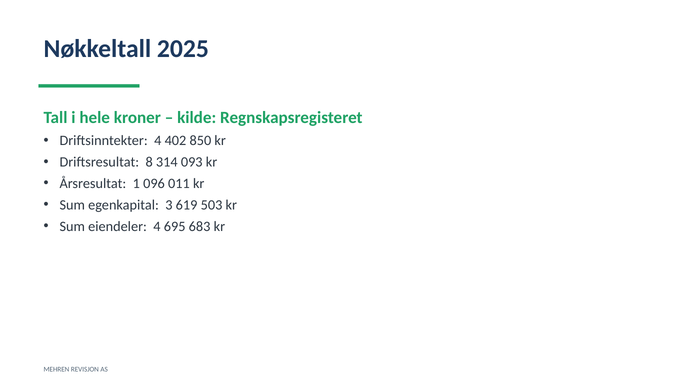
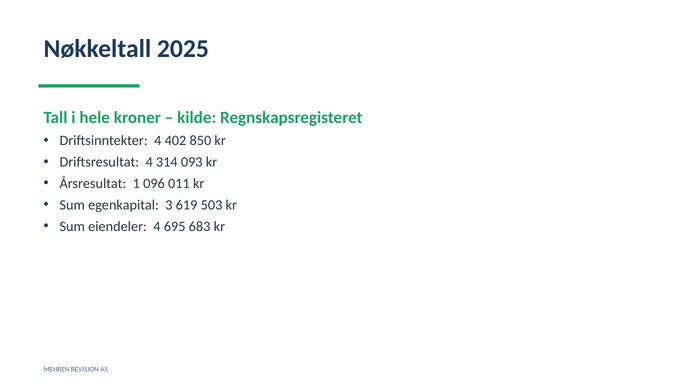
Driftsresultat 8: 8 -> 4
